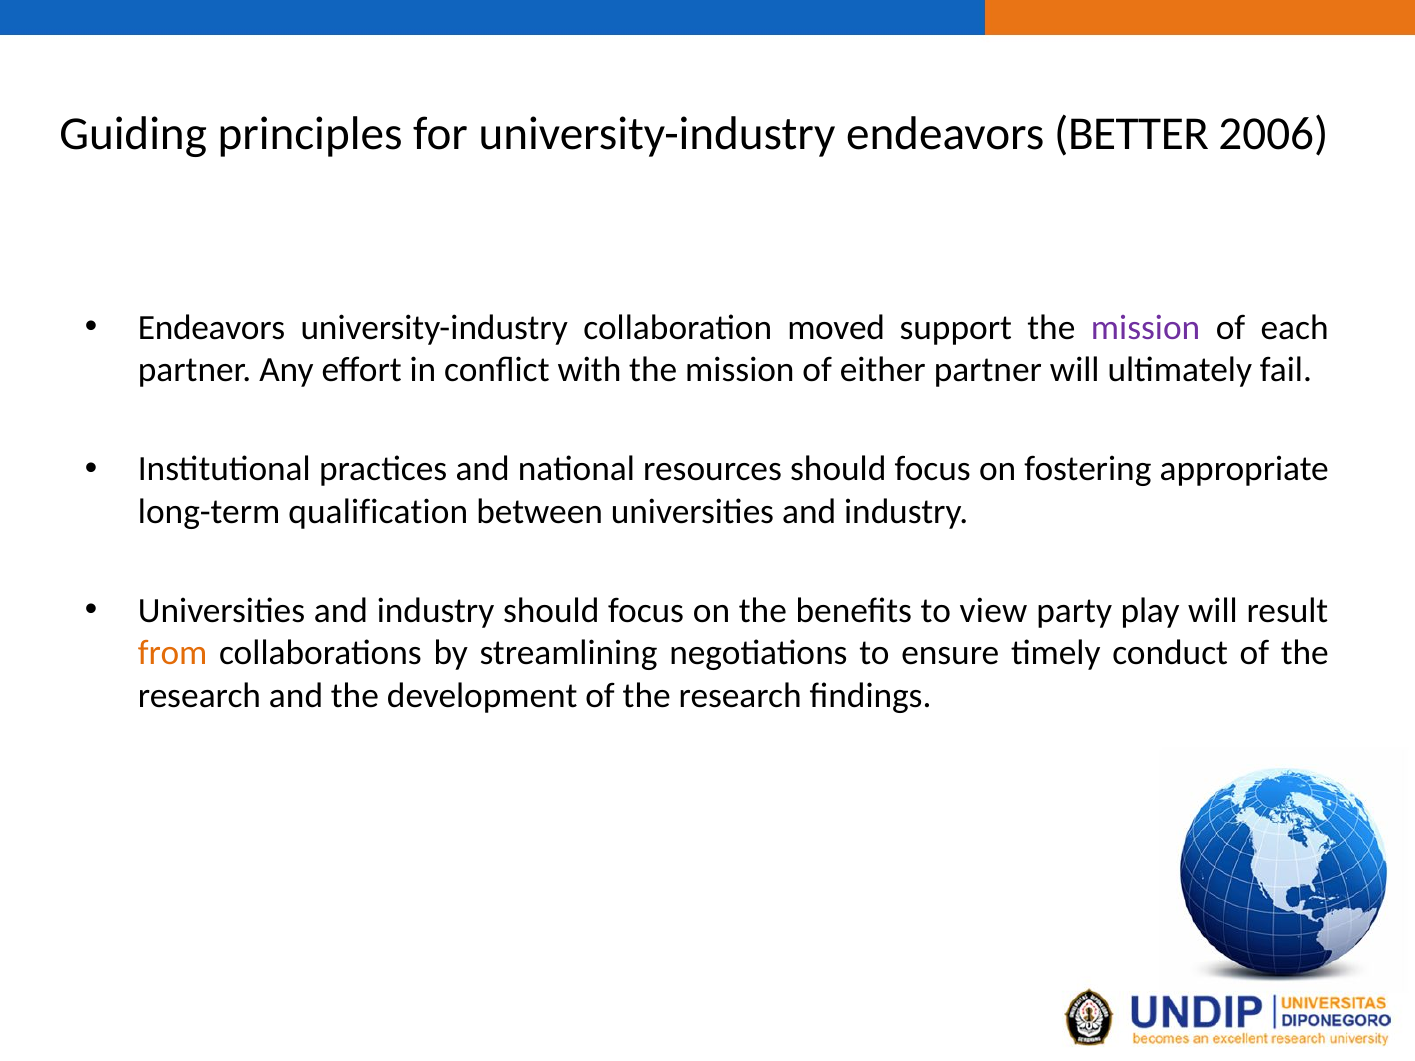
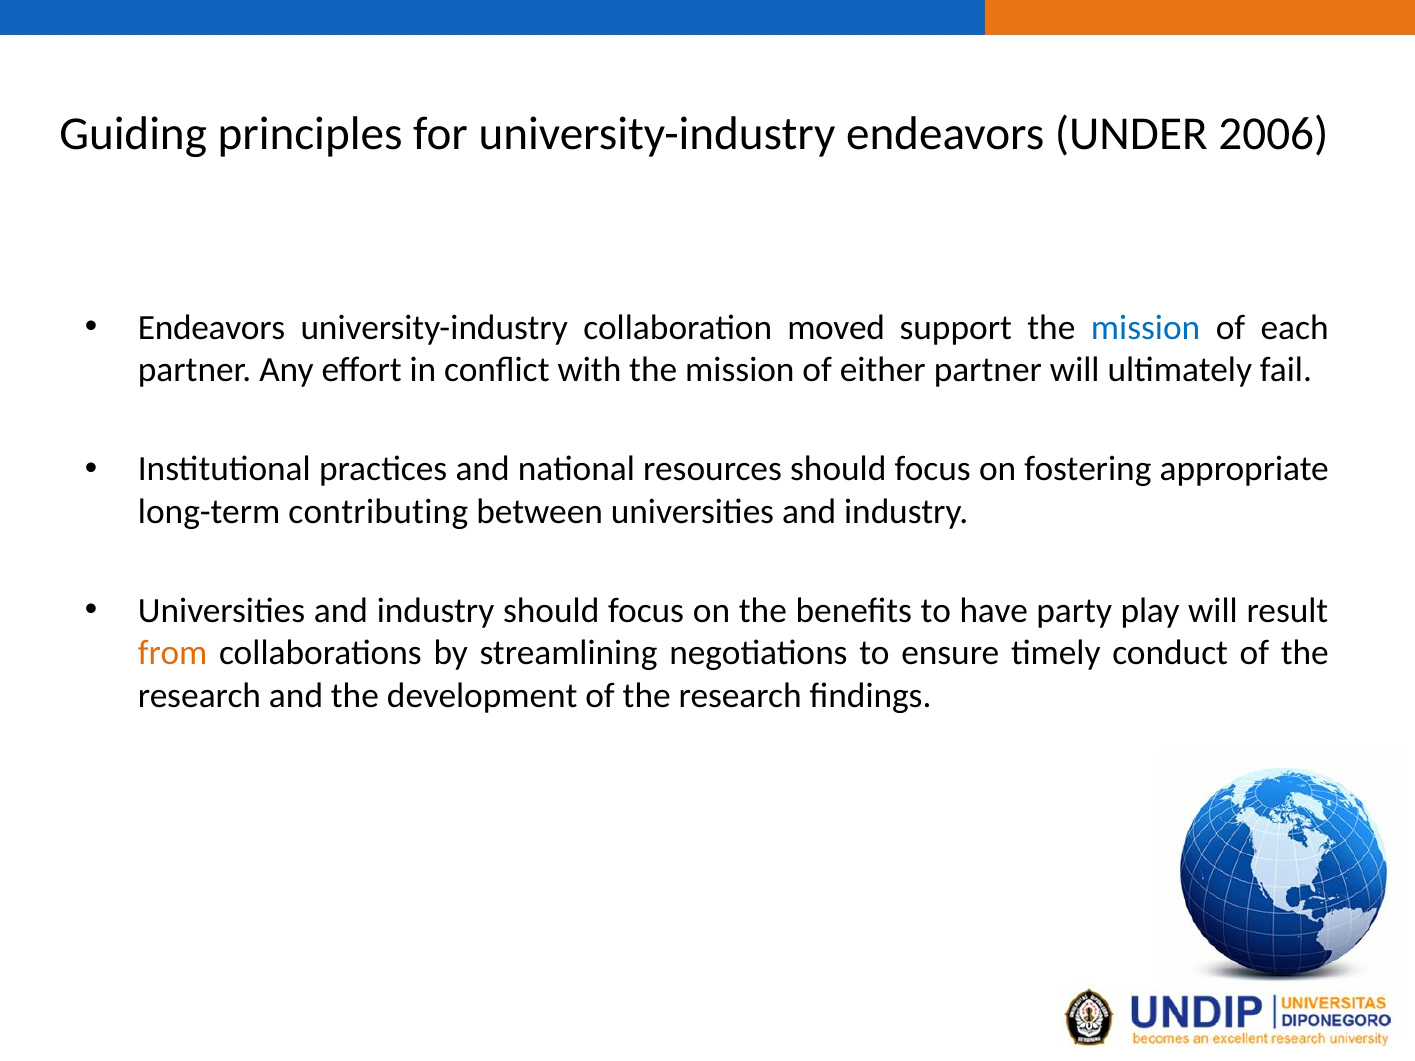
BETTER: BETTER -> UNDER
mission at (1146, 328) colour: purple -> blue
qualification: qualification -> contributing
view: view -> have
